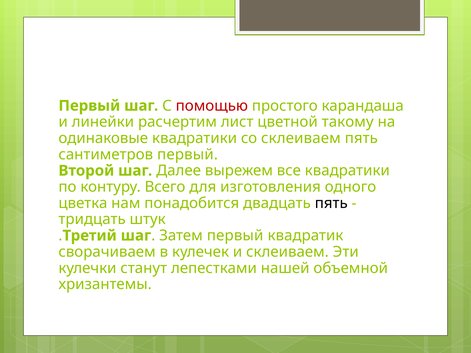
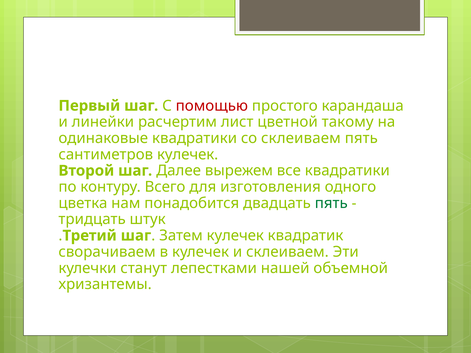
сантиметров первый: первый -> кулечек
пять at (331, 203) colour: black -> green
Затем первый: первый -> кулечек
